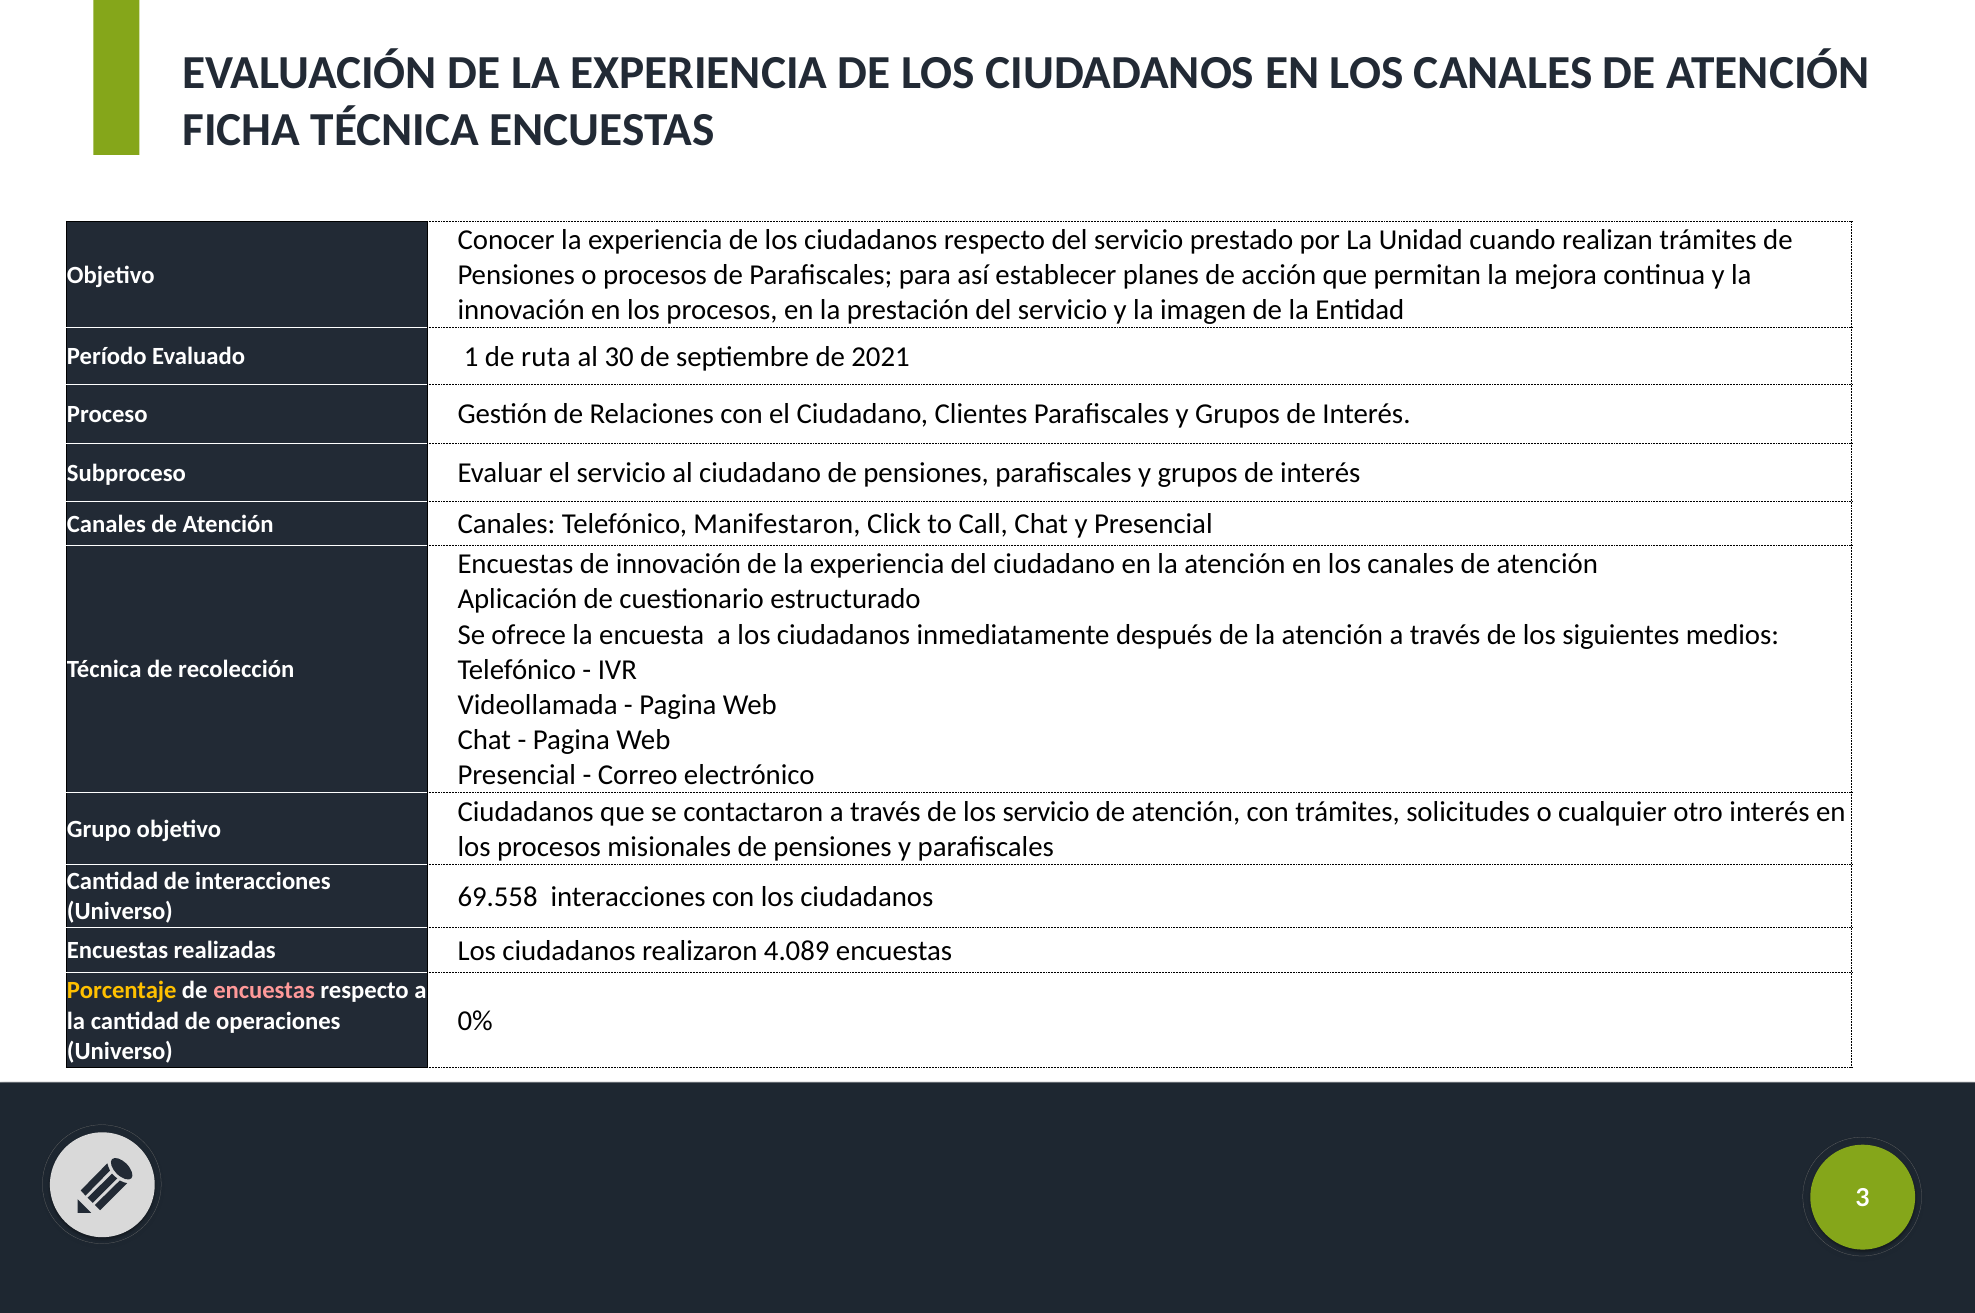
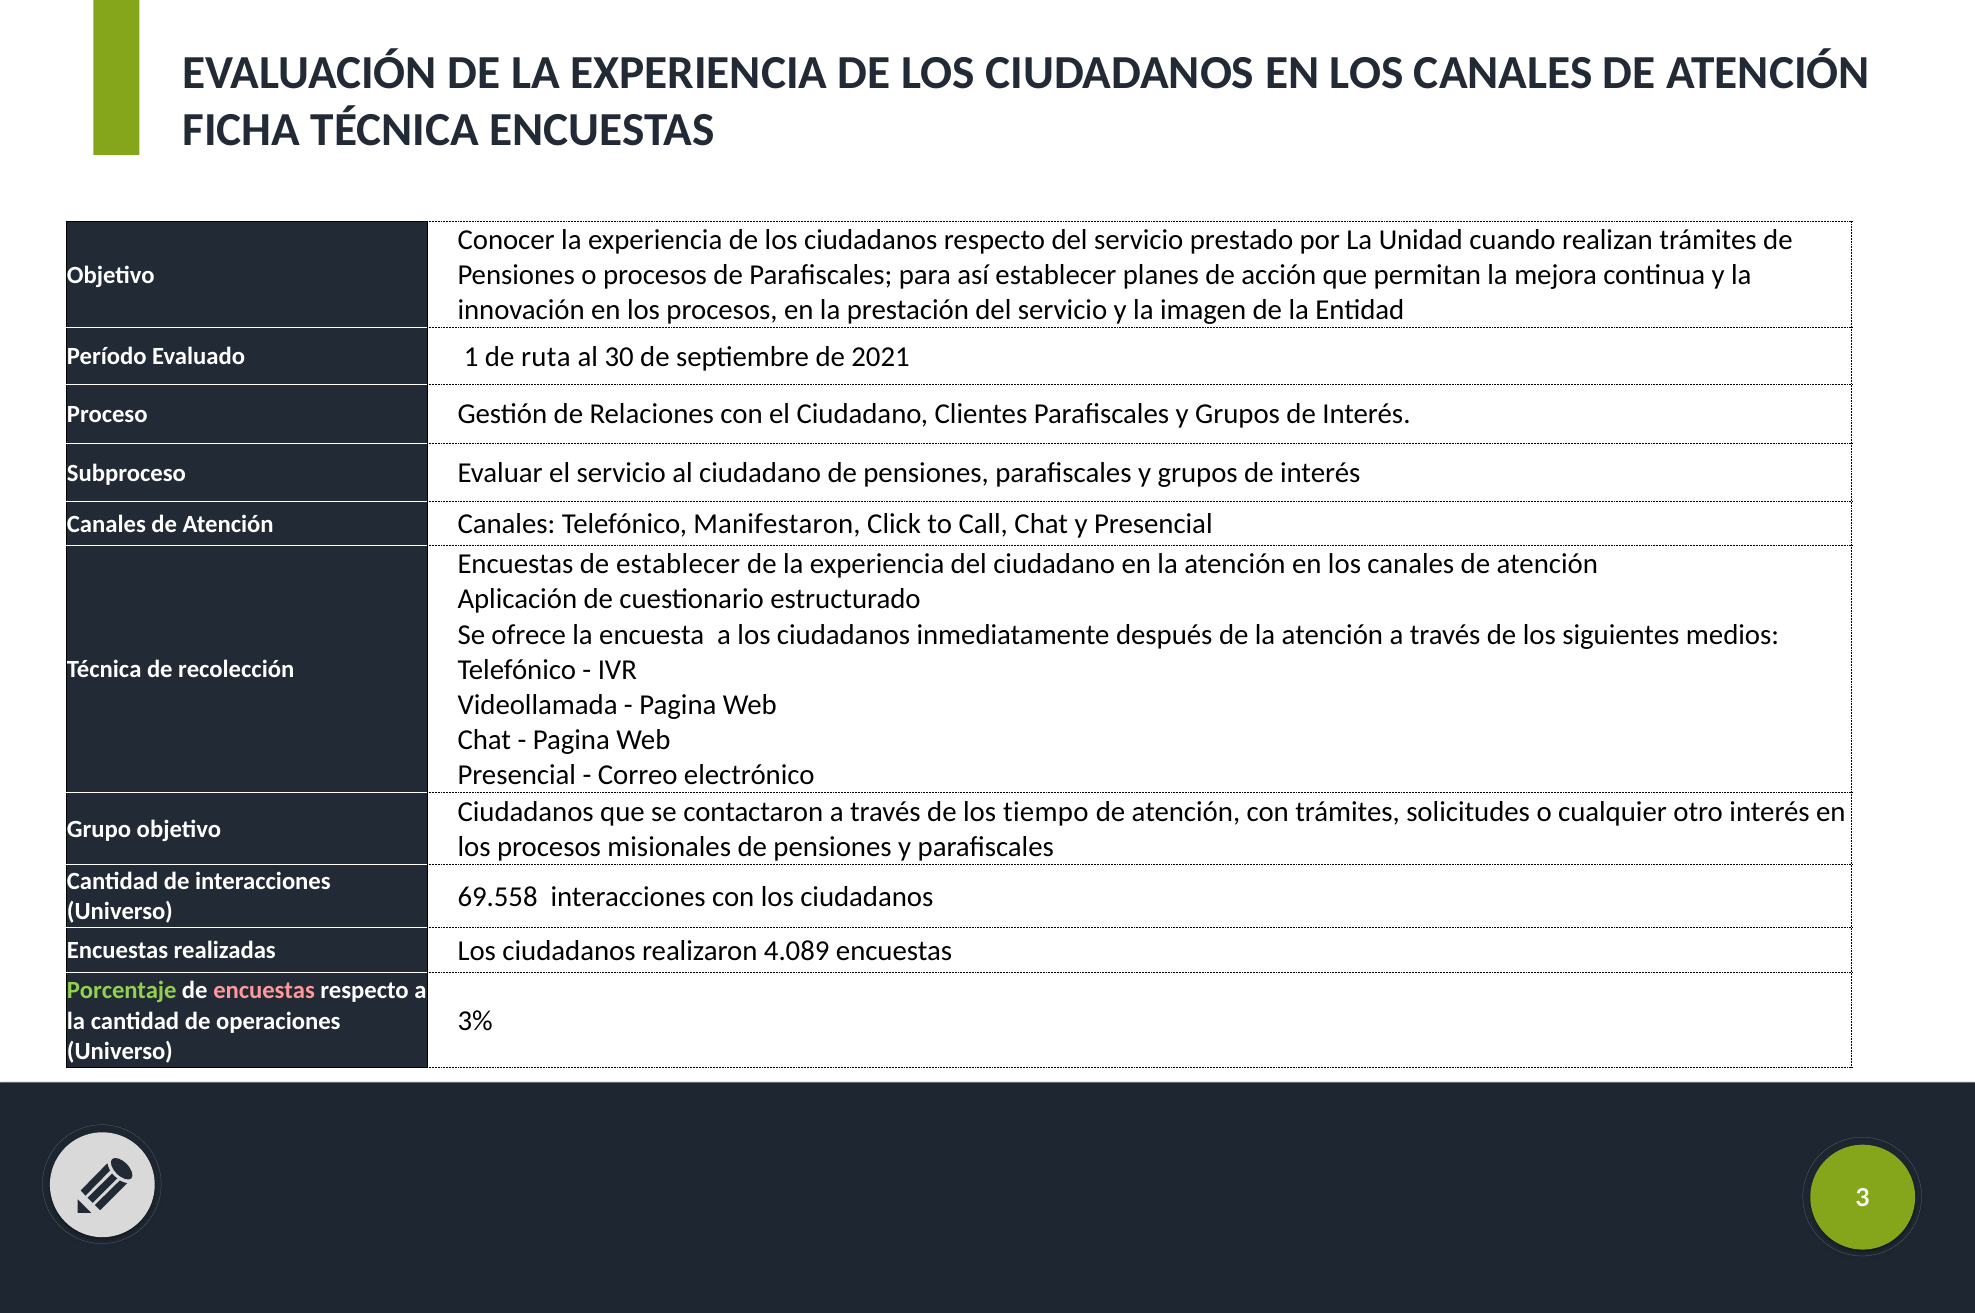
de innovación: innovación -> establecer
los servicio: servicio -> tiempo
Porcentaje colour: yellow -> light green
0%: 0% -> 3%
